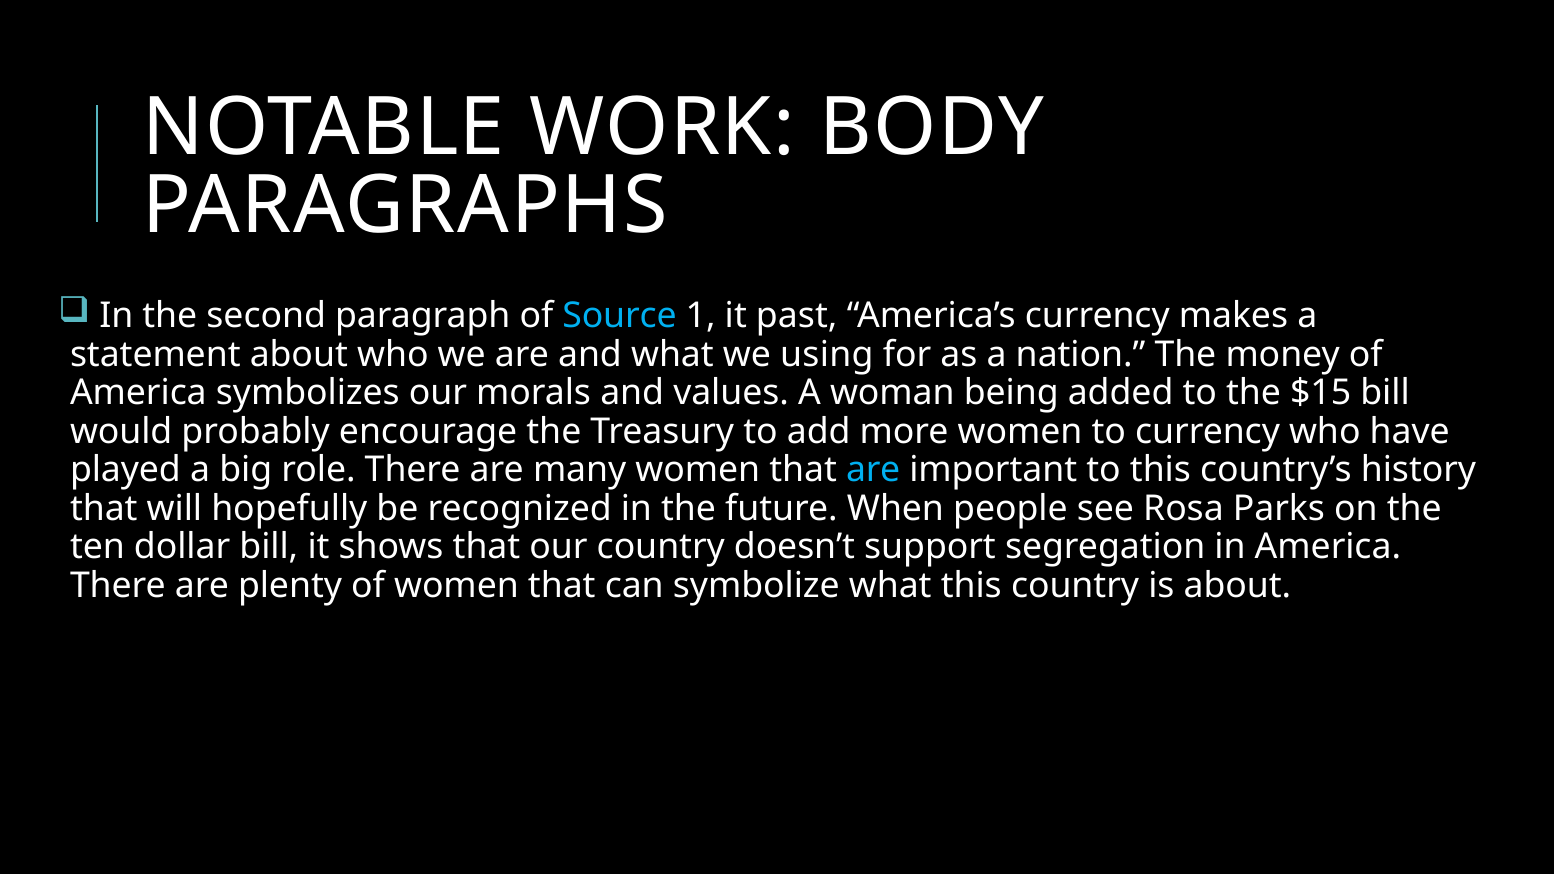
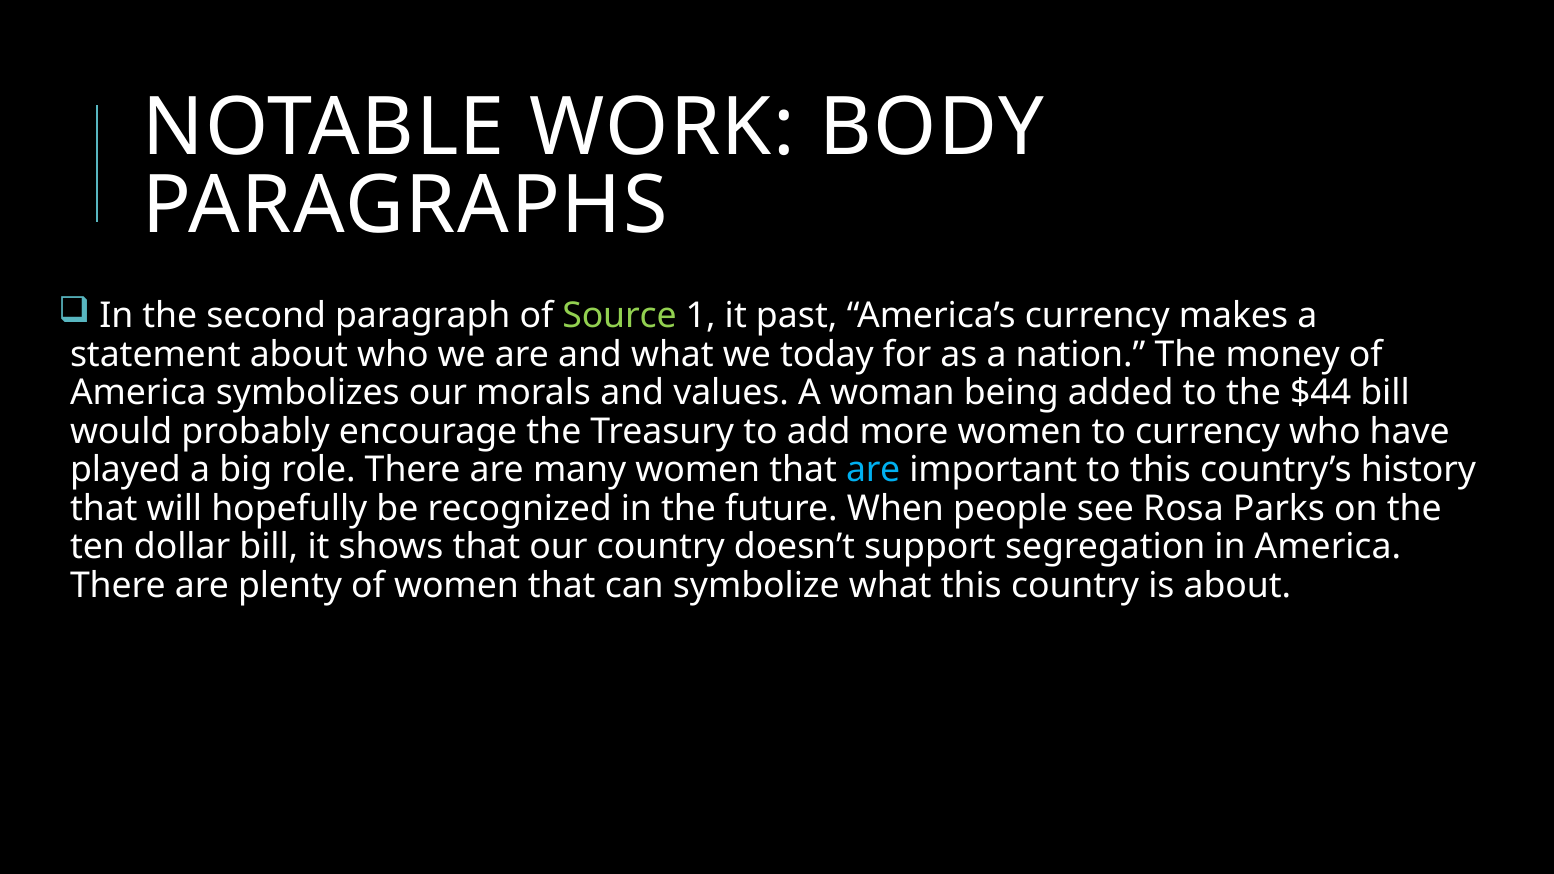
Source colour: light blue -> light green
using: using -> today
$15: $15 -> $44
